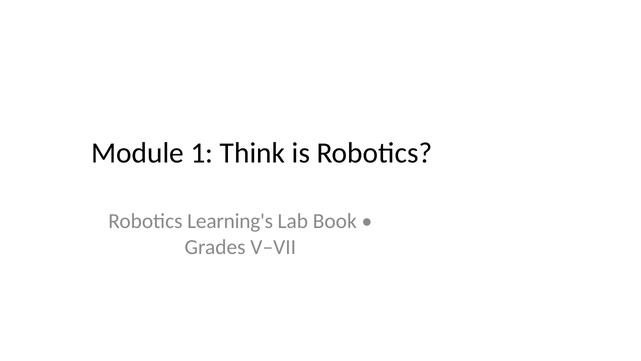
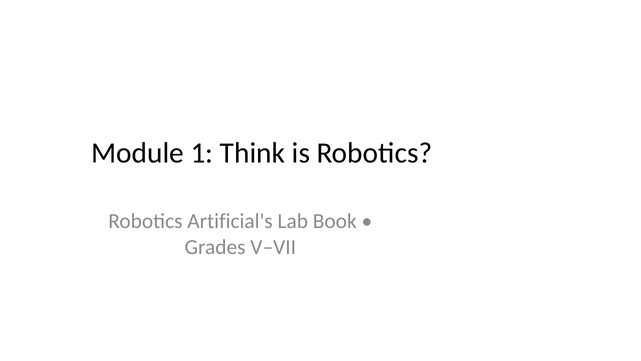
Learning's: Learning's -> Artificial's
